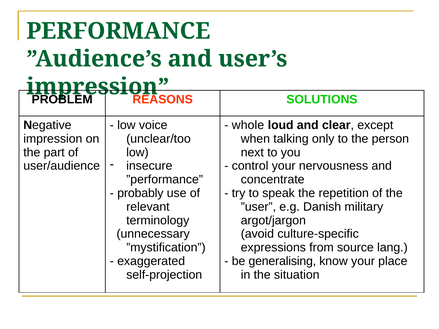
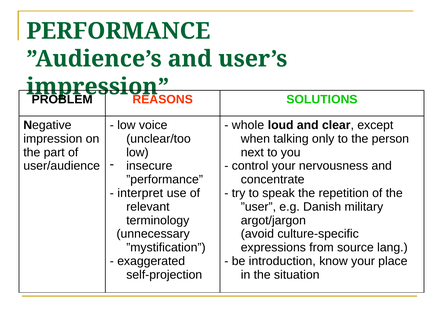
probably: probably -> interpret
generalising: generalising -> introduction
